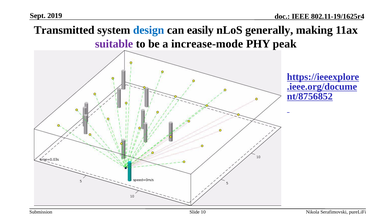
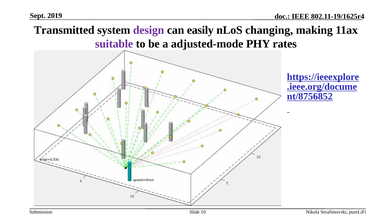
design colour: blue -> purple
generally: generally -> changing
increase-mode: increase-mode -> adjusted-mode
peak: peak -> rates
